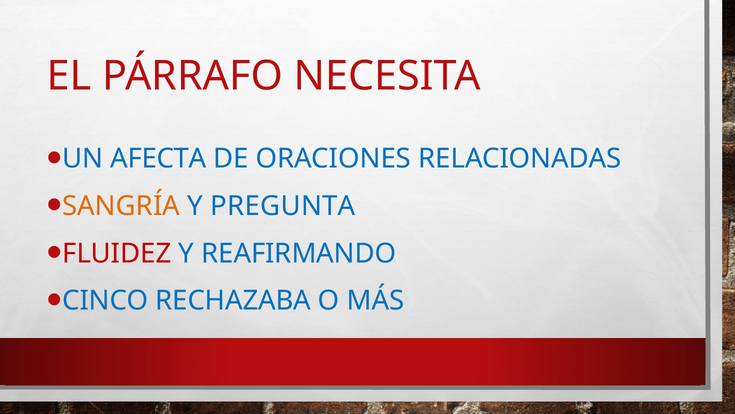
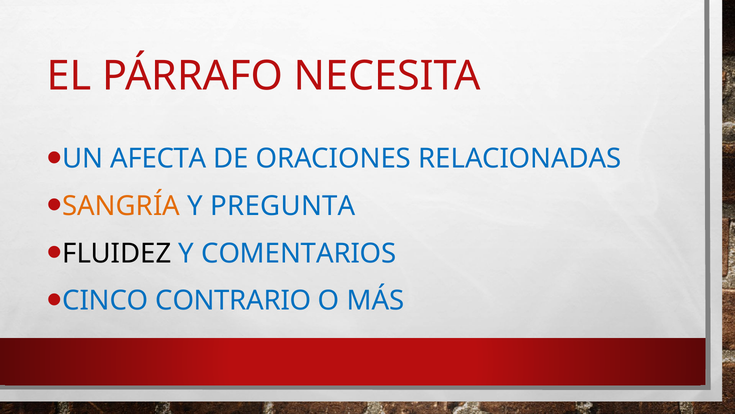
FLUIDEZ colour: red -> black
REAFIRMANDO: REAFIRMANDO -> COMENTARIOS
RECHAZABA: RECHAZABA -> CONTRARIO
